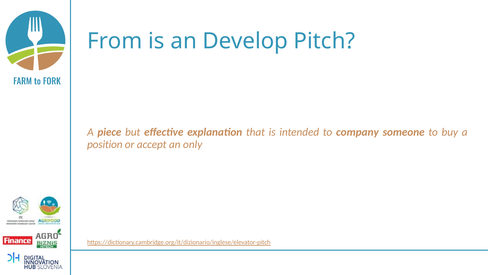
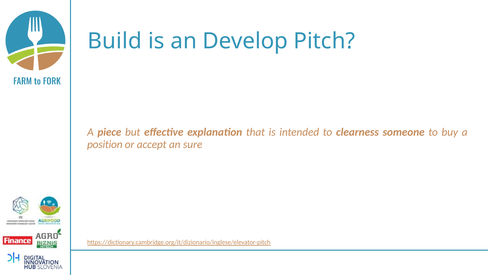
From: From -> Build
company: company -> clearness
only: only -> sure
